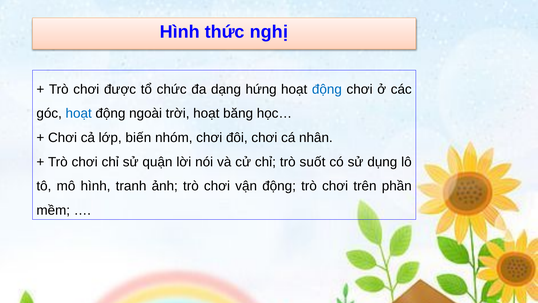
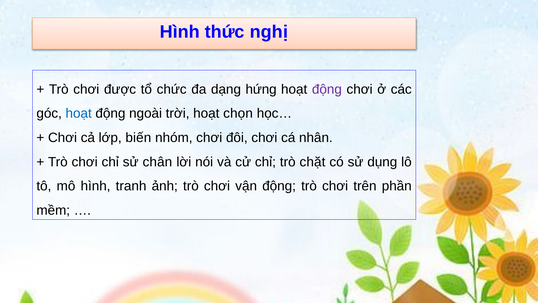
động at (327, 89) colour: blue -> purple
băng: băng -> chọn
quận: quận -> chân
suốt: suốt -> chặt
